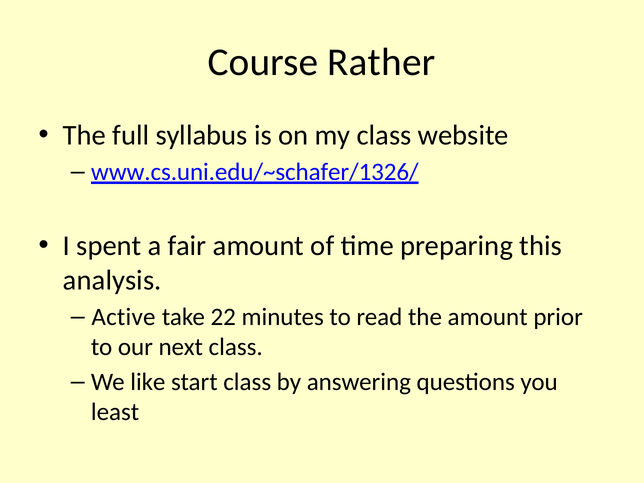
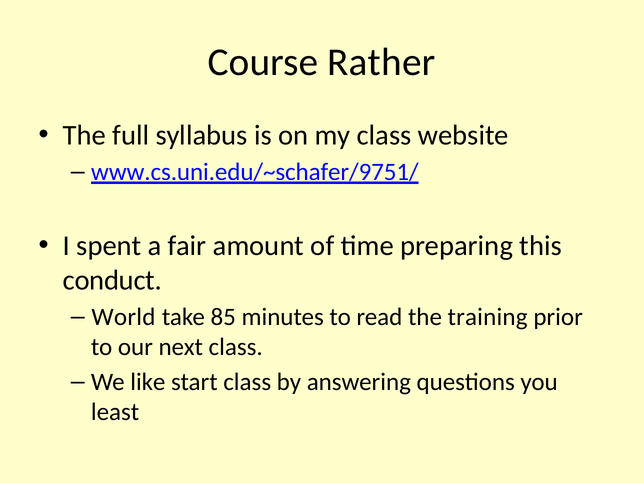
www.cs.uni.edu/~schafer/1326/: www.cs.uni.edu/~schafer/1326/ -> www.cs.uni.edu/~schafer/9751/
analysis: analysis -> conduct
Active: Active -> World
22: 22 -> 85
the amount: amount -> training
